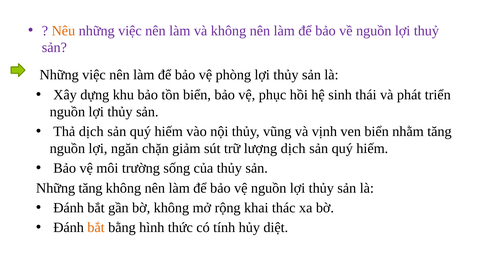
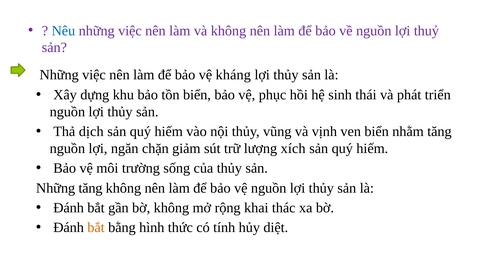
Nêu colour: orange -> blue
phòng: phòng -> kháng
lượng dịch: dịch -> xích
